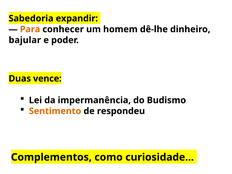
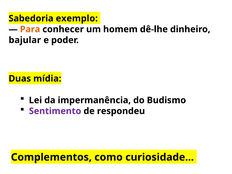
expandir: expandir -> exemplo
vence: vence -> mídia
Sentimento colour: orange -> purple
